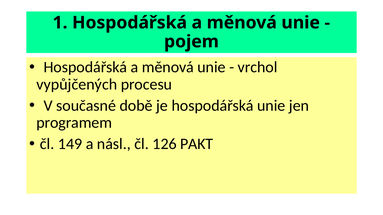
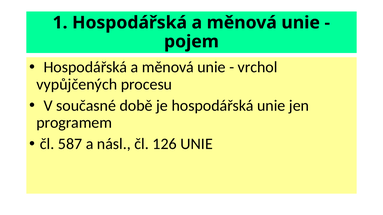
149: 149 -> 587
126 PAKT: PAKT -> UNIE
